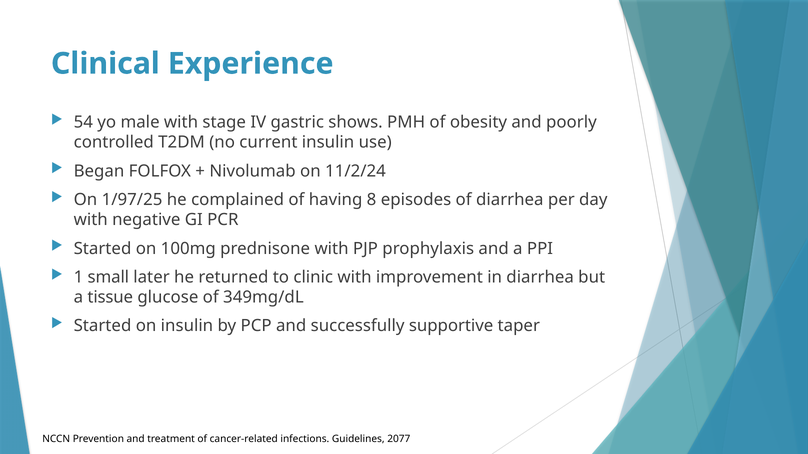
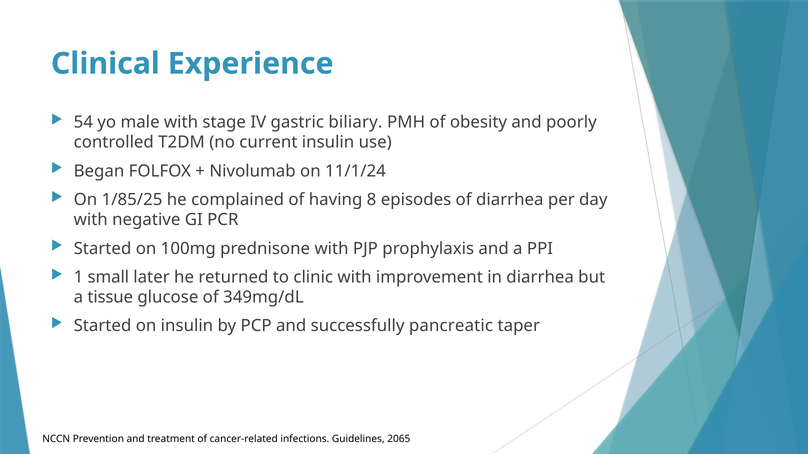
shows: shows -> biliary
11/2/24: 11/2/24 -> 11/1/24
1/97/25: 1/97/25 -> 1/85/25
supportive: supportive -> pancreatic
2077: 2077 -> 2065
